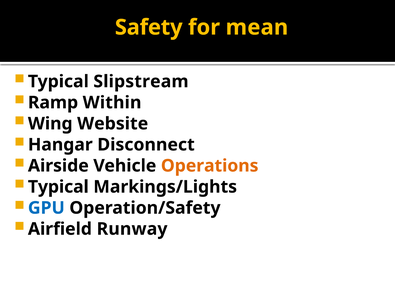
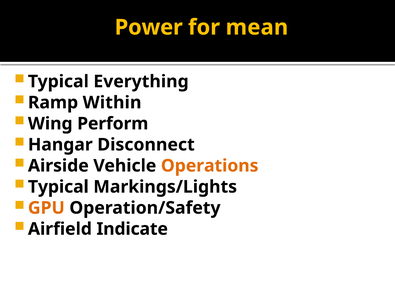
Safety: Safety -> Power
Slipstream: Slipstream -> Everything
Website: Website -> Perform
GPU colour: blue -> orange
Runway: Runway -> Indicate
